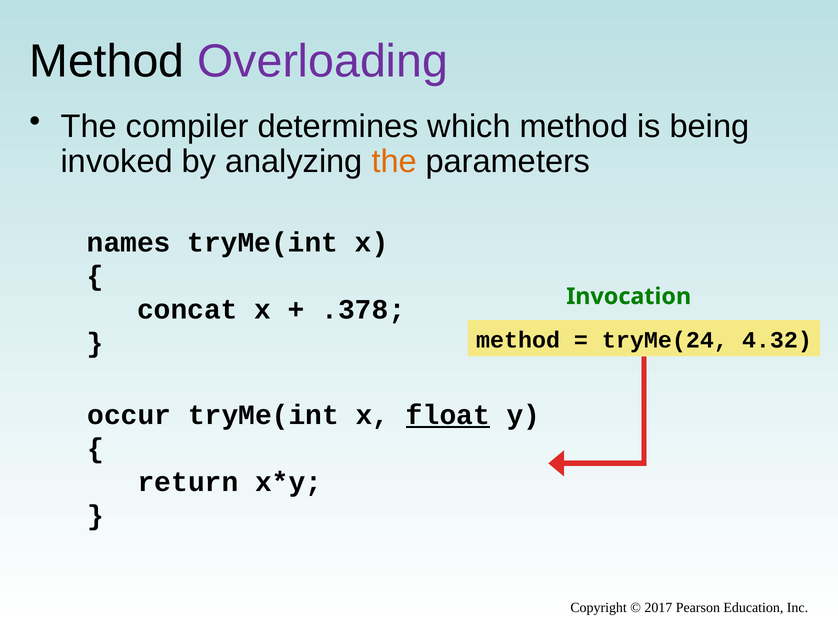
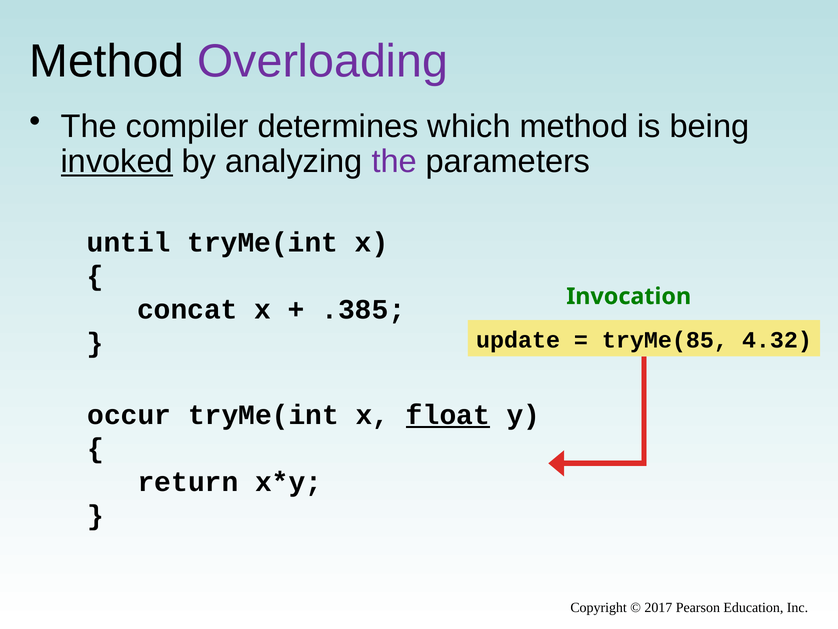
invoked underline: none -> present
the at (394, 162) colour: orange -> purple
names: names -> until
.378: .378 -> .385
method at (518, 340): method -> update
tryMe(24: tryMe(24 -> tryMe(85
